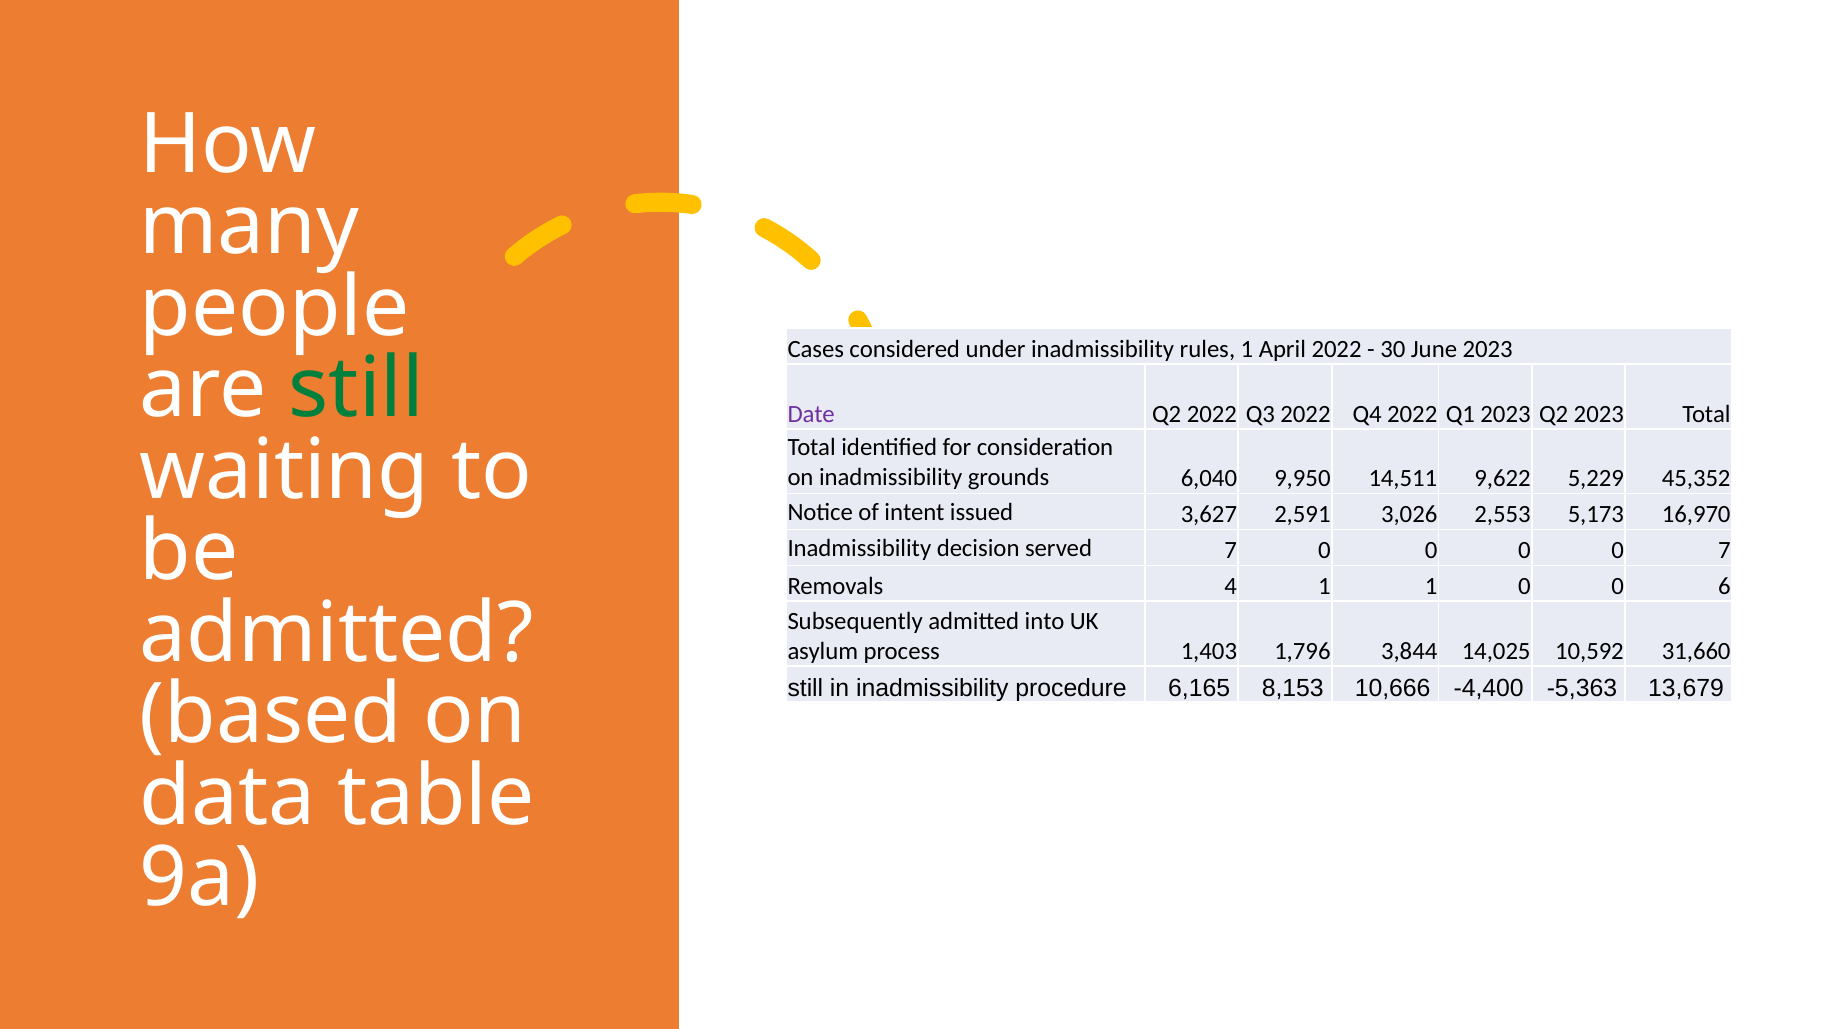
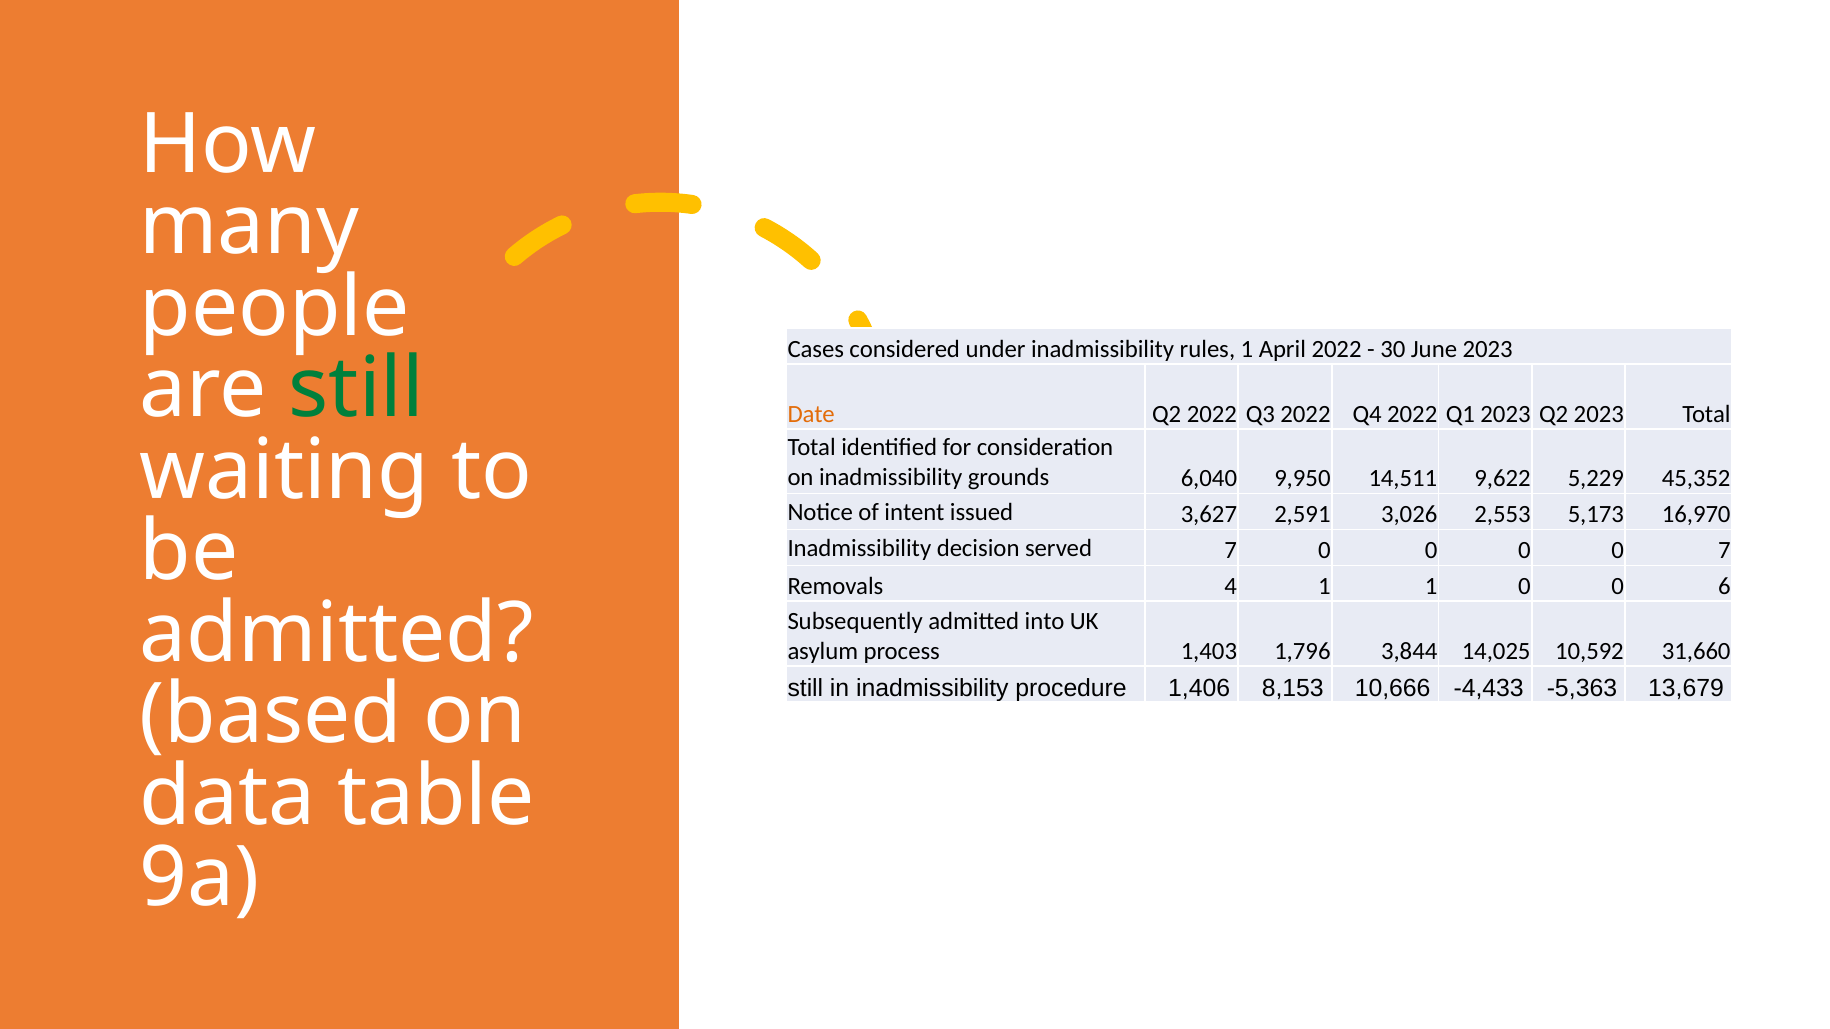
Date colour: purple -> orange
6,165: 6,165 -> 1,406
-4,400: -4,400 -> -4,433
